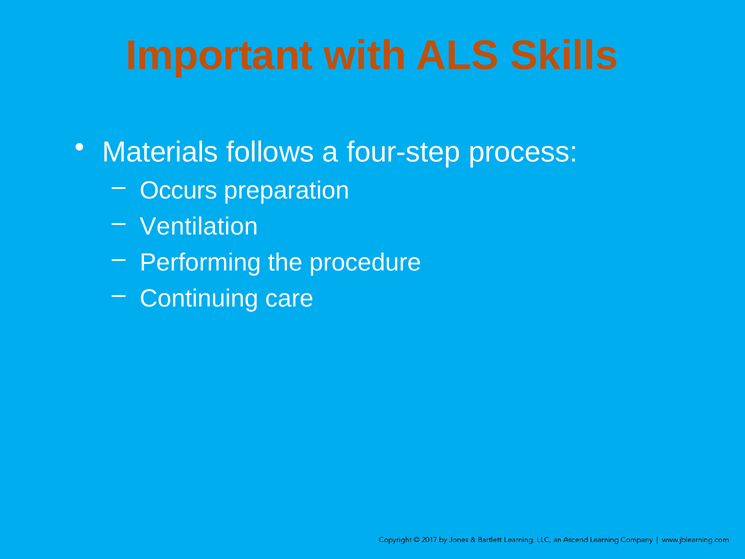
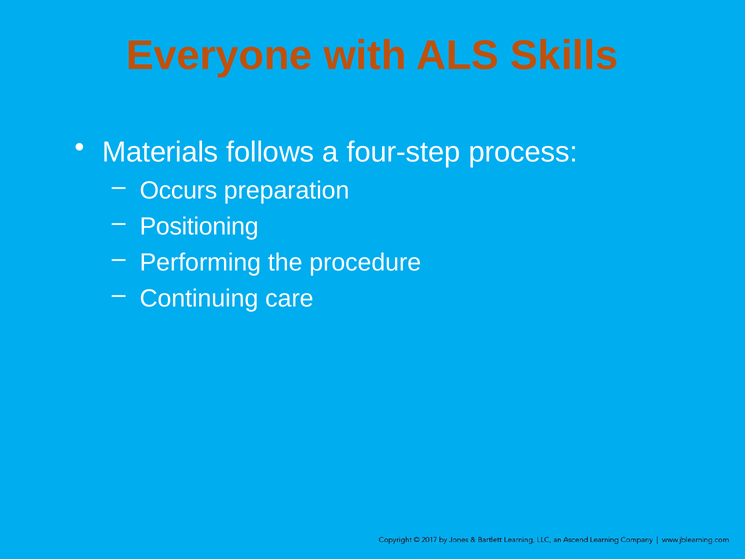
Important: Important -> Everyone
Ventilation: Ventilation -> Positioning
